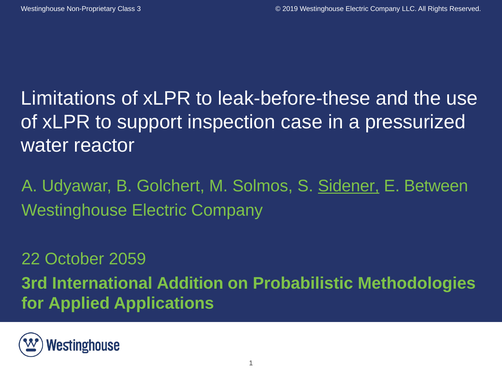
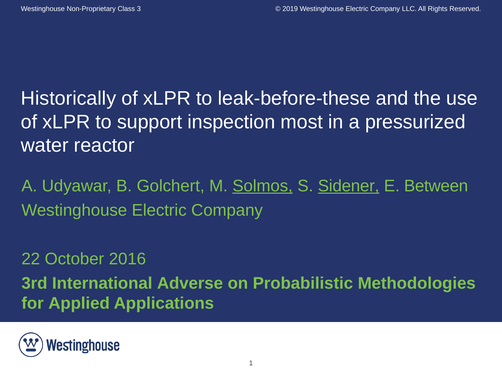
Limitations: Limitations -> Historically
case: case -> most
Solmos underline: none -> present
2059: 2059 -> 2016
Addition: Addition -> Adverse
